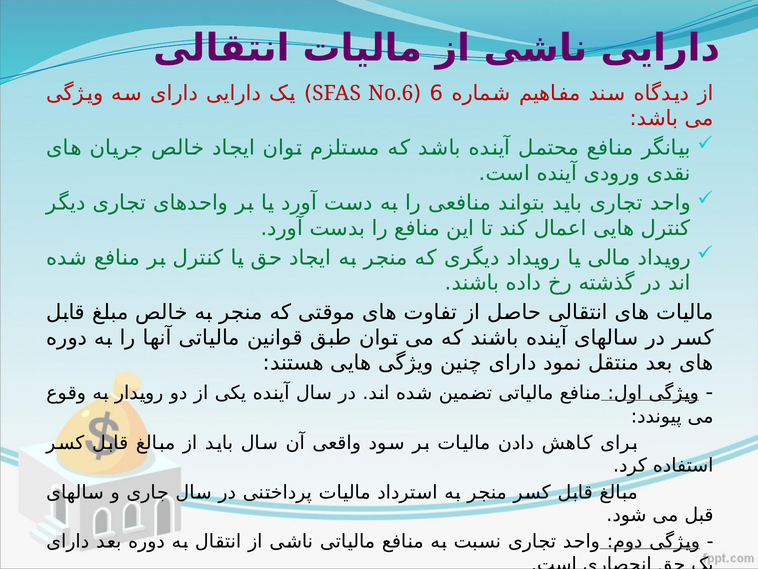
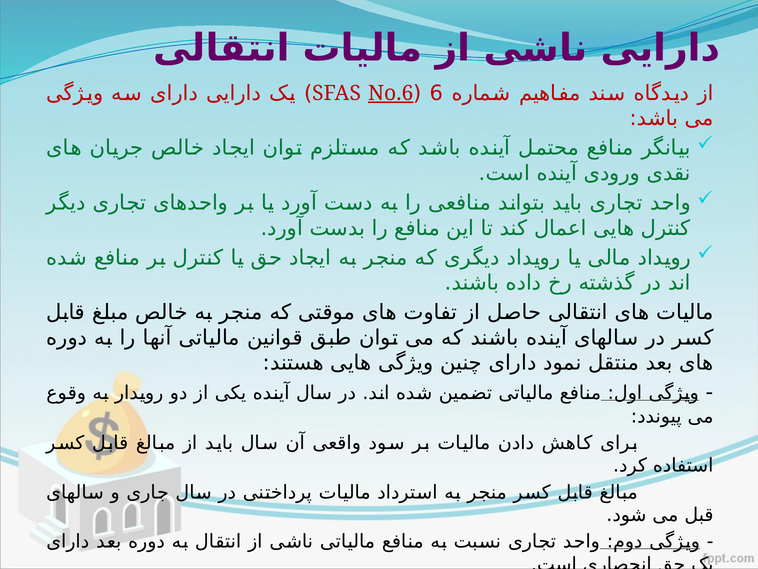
No.6 underline: none -> present
